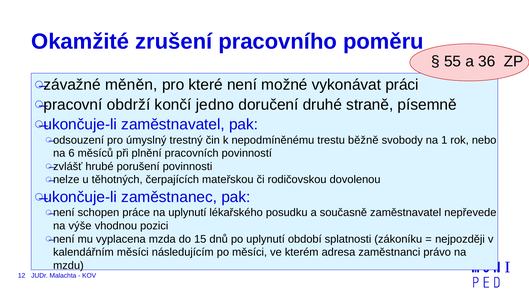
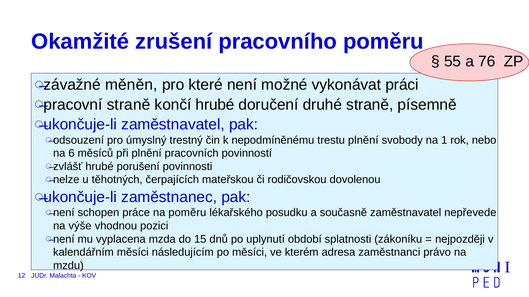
36: 36 -> 76
pracovní obdrží: obdrží -> straně
končí jedno: jedno -> hrubé
trestu běžně: běžně -> plnění
na uplynutí: uplynutí -> poměru
